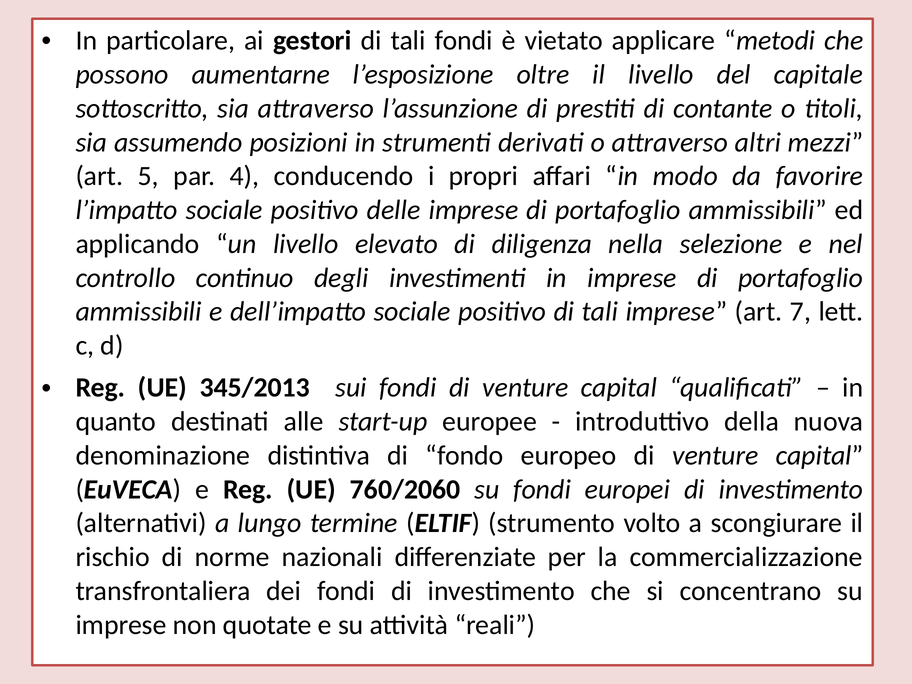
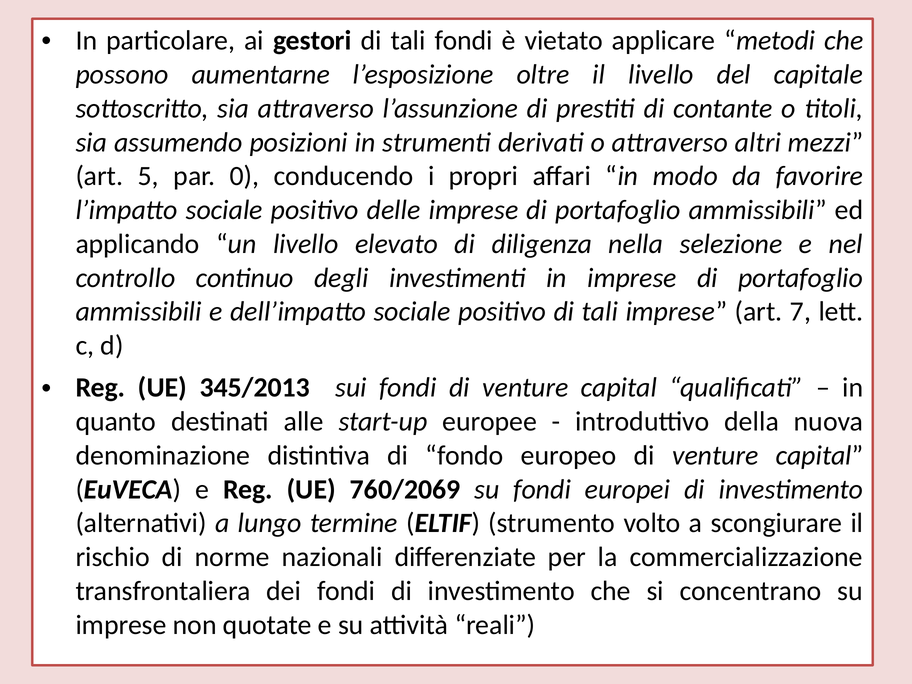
4: 4 -> 0
760/2060: 760/2060 -> 760/2069
